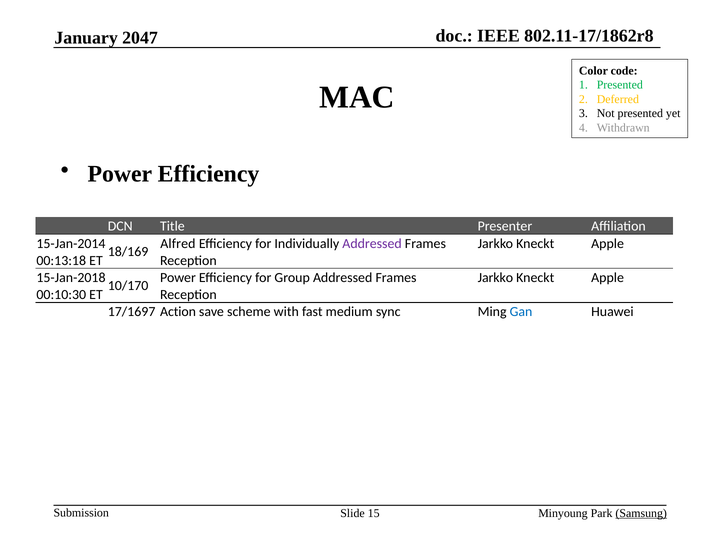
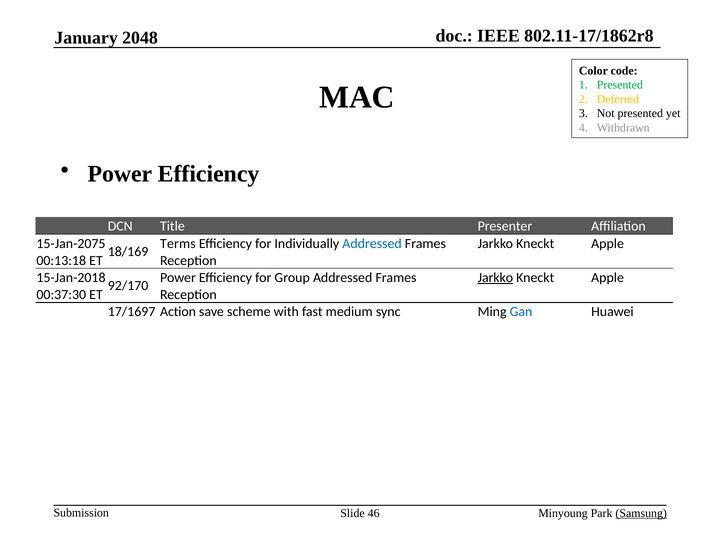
2047: 2047 -> 2048
15-Jan-2014: 15-Jan-2014 -> 15-Jan-2075
Alfred: Alfred -> Terms
Addressed at (372, 244) colour: purple -> blue
Jarkko at (495, 278) underline: none -> present
10/170: 10/170 -> 92/170
00:10:30: 00:10:30 -> 00:37:30
15: 15 -> 46
